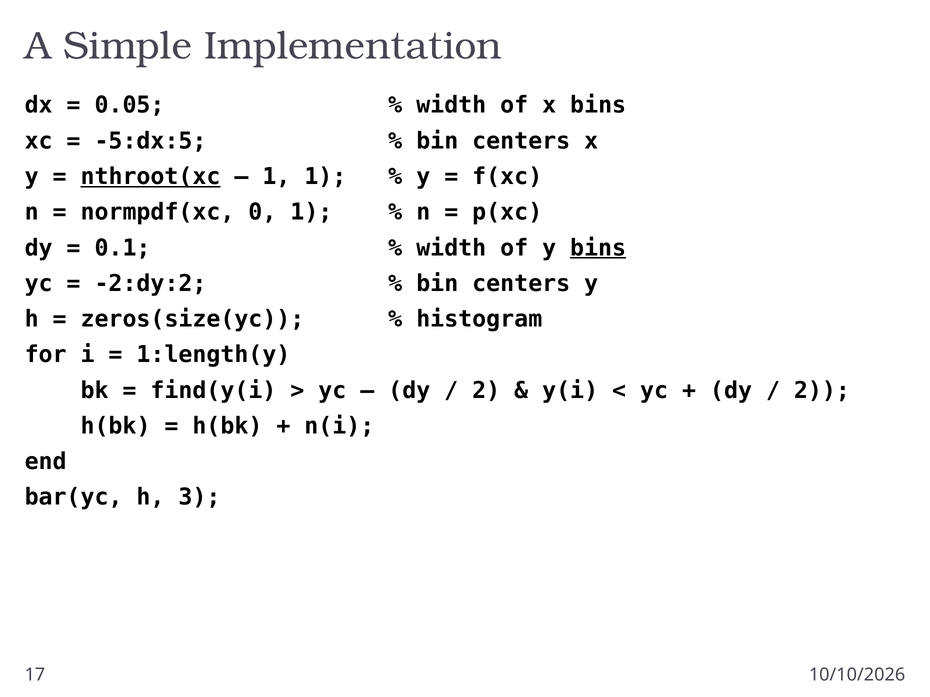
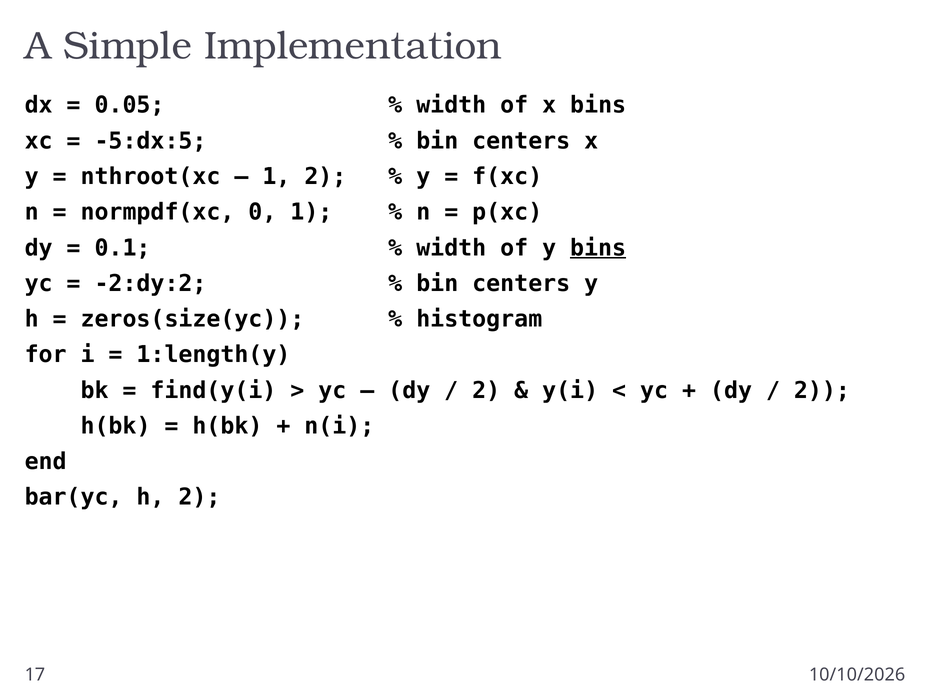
nthroot(xc underline: present -> none
1 1: 1 -> 2
h 3: 3 -> 2
